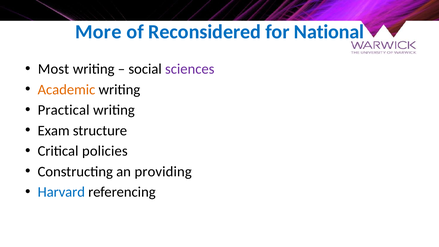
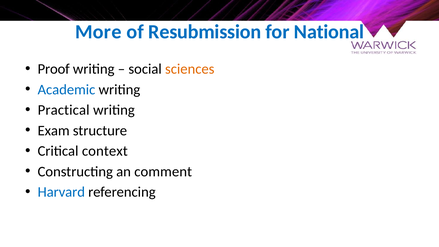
Reconsidered: Reconsidered -> Resubmission
Most: Most -> Proof
sciences colour: purple -> orange
Academic colour: orange -> blue
policies: policies -> context
providing: providing -> comment
